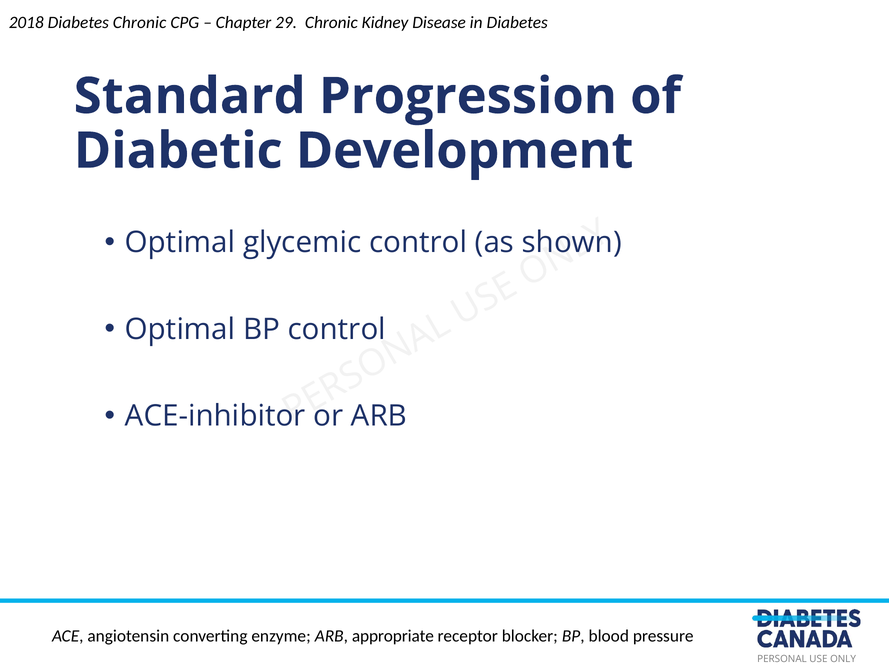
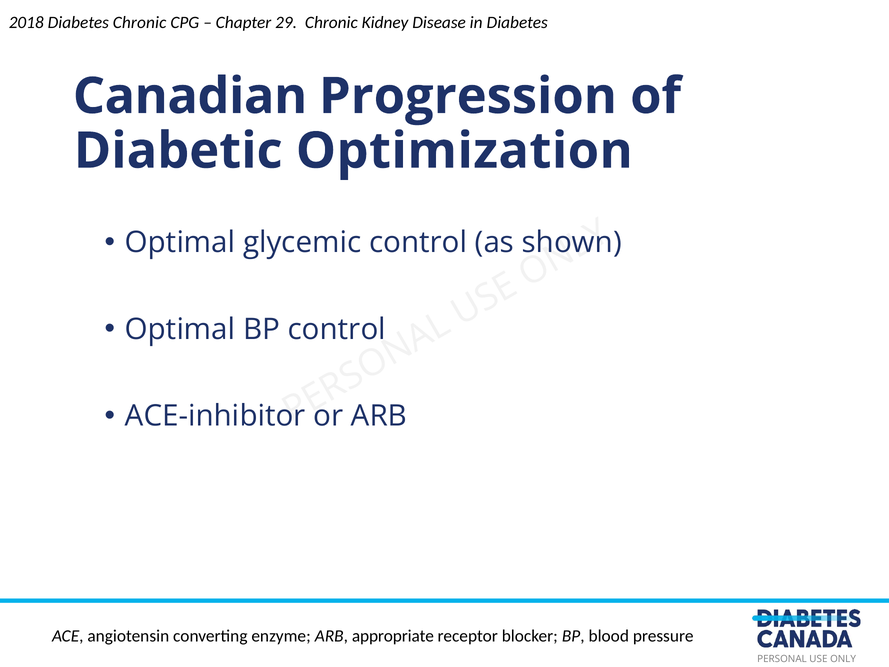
Standard: Standard -> Canadian
Development: Development -> Optimization
